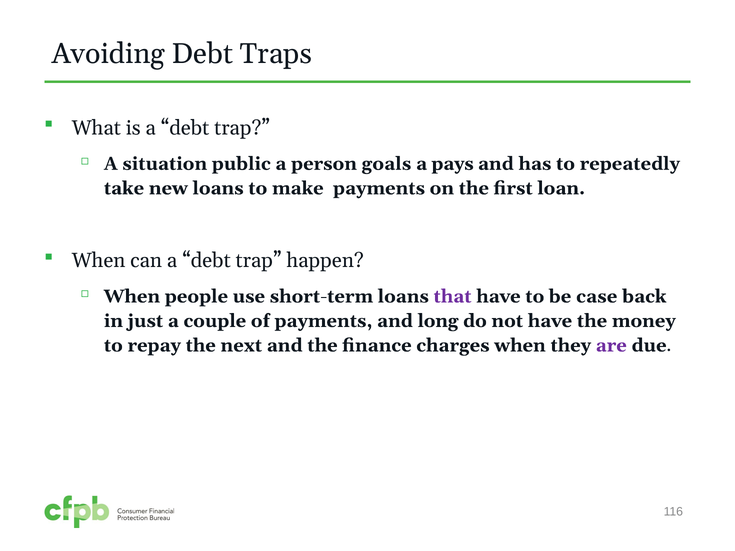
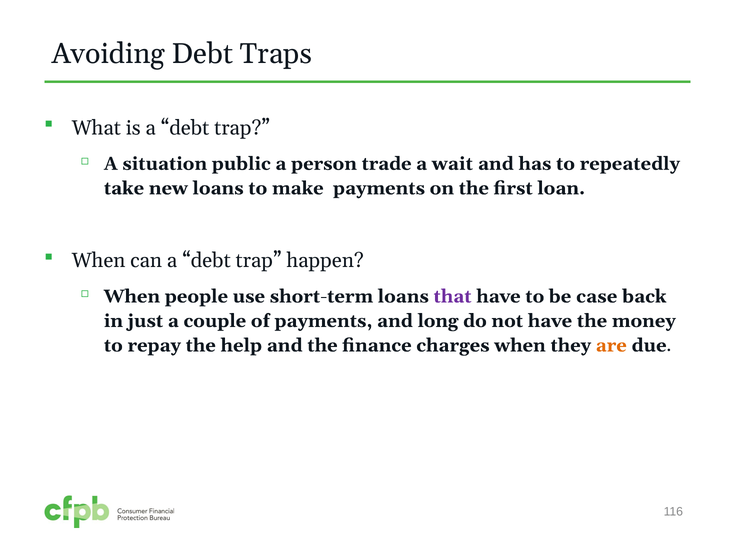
goals: goals -> trade
pays: pays -> wait
next: next -> help
are colour: purple -> orange
